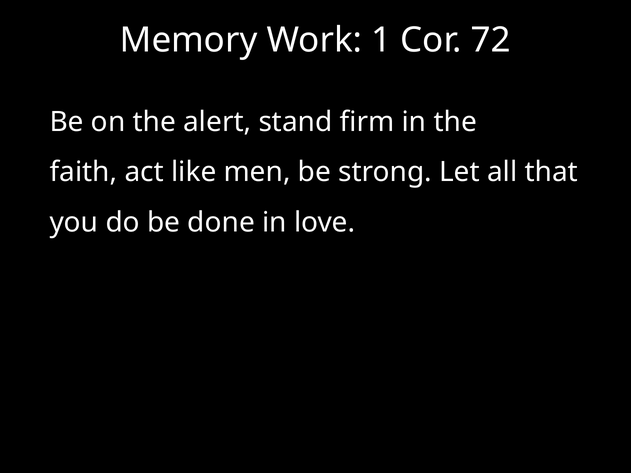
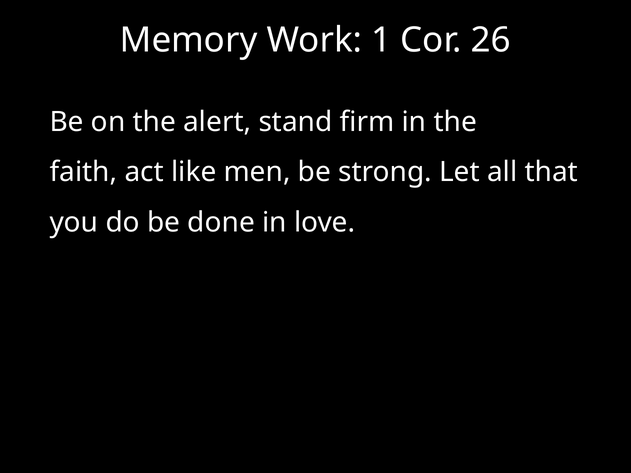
72: 72 -> 26
